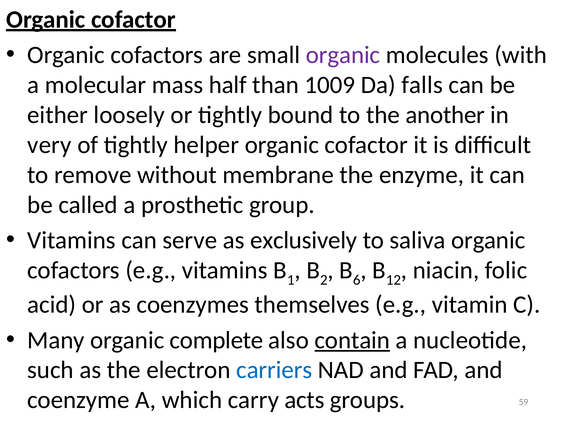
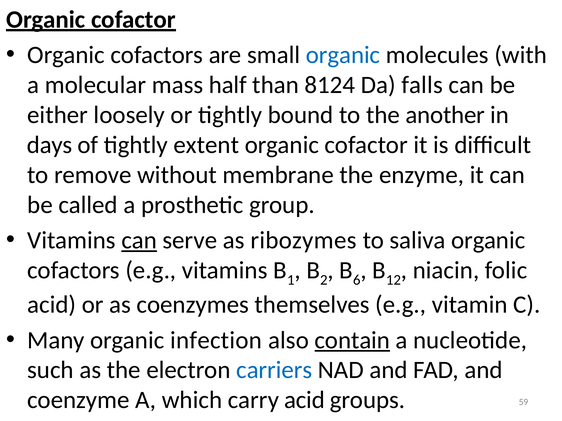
organic at (343, 55) colour: purple -> blue
1009: 1009 -> 8124
very: very -> days
helper: helper -> extent
can at (139, 241) underline: none -> present
exclusively: exclusively -> ribozymes
complete: complete -> infection
carry acts: acts -> acid
